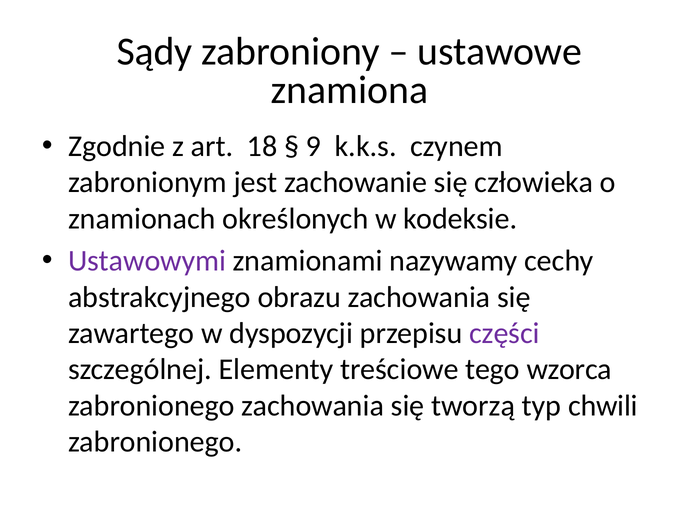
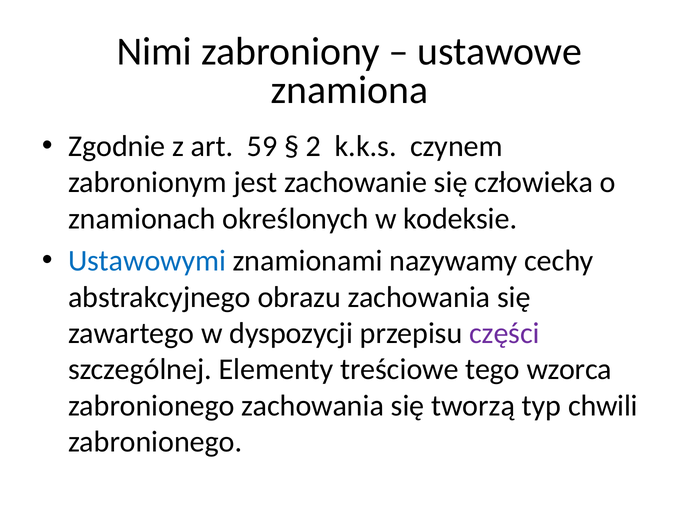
Sądy: Sądy -> Nimi
18: 18 -> 59
9: 9 -> 2
Ustawowymi colour: purple -> blue
